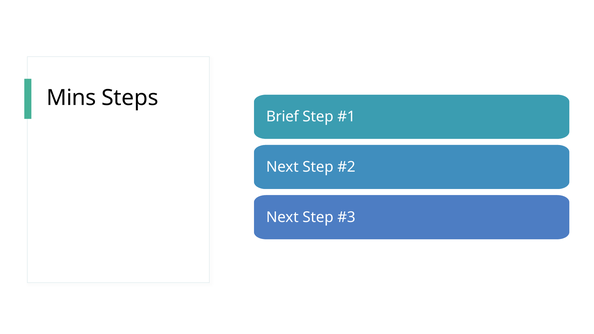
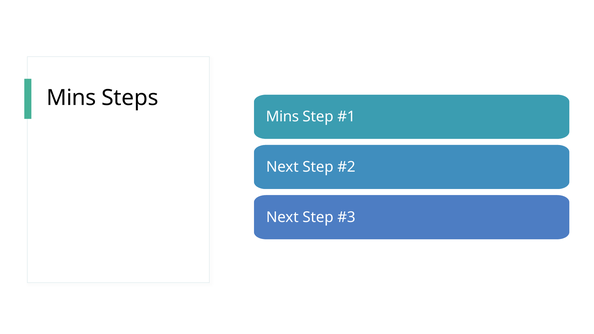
Brief at (282, 117): Brief -> Mins
